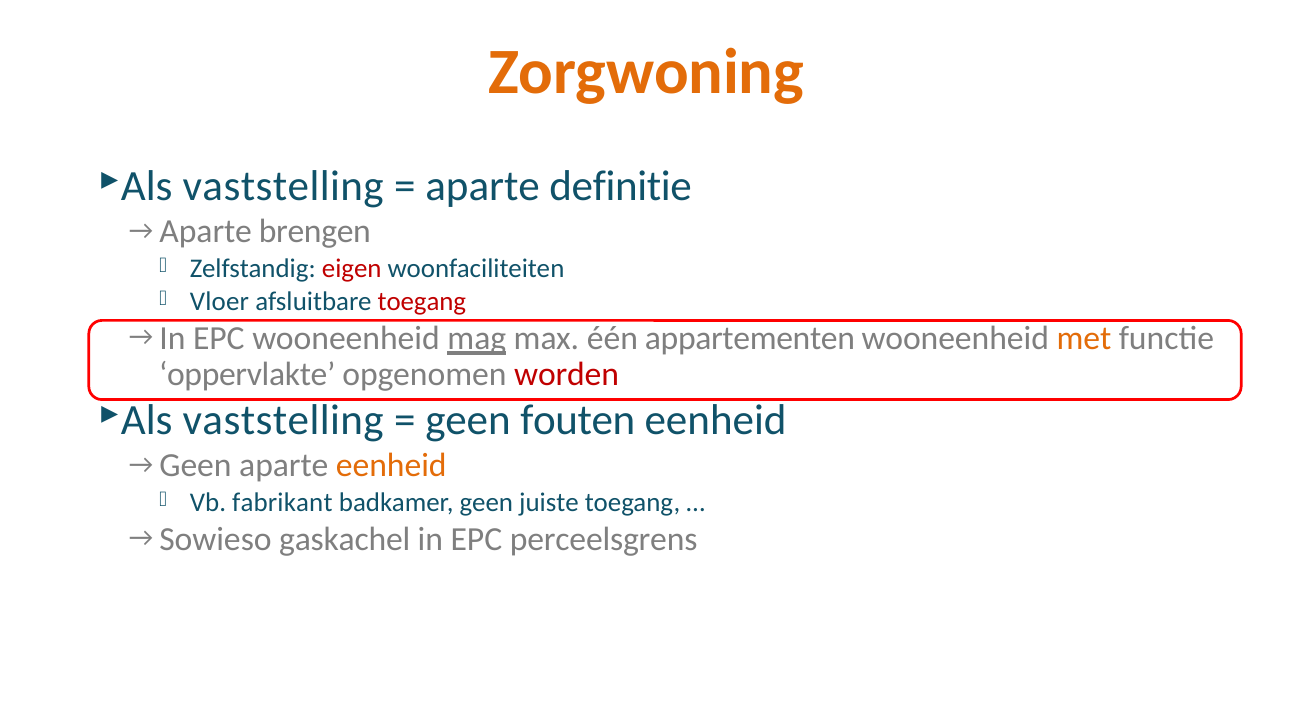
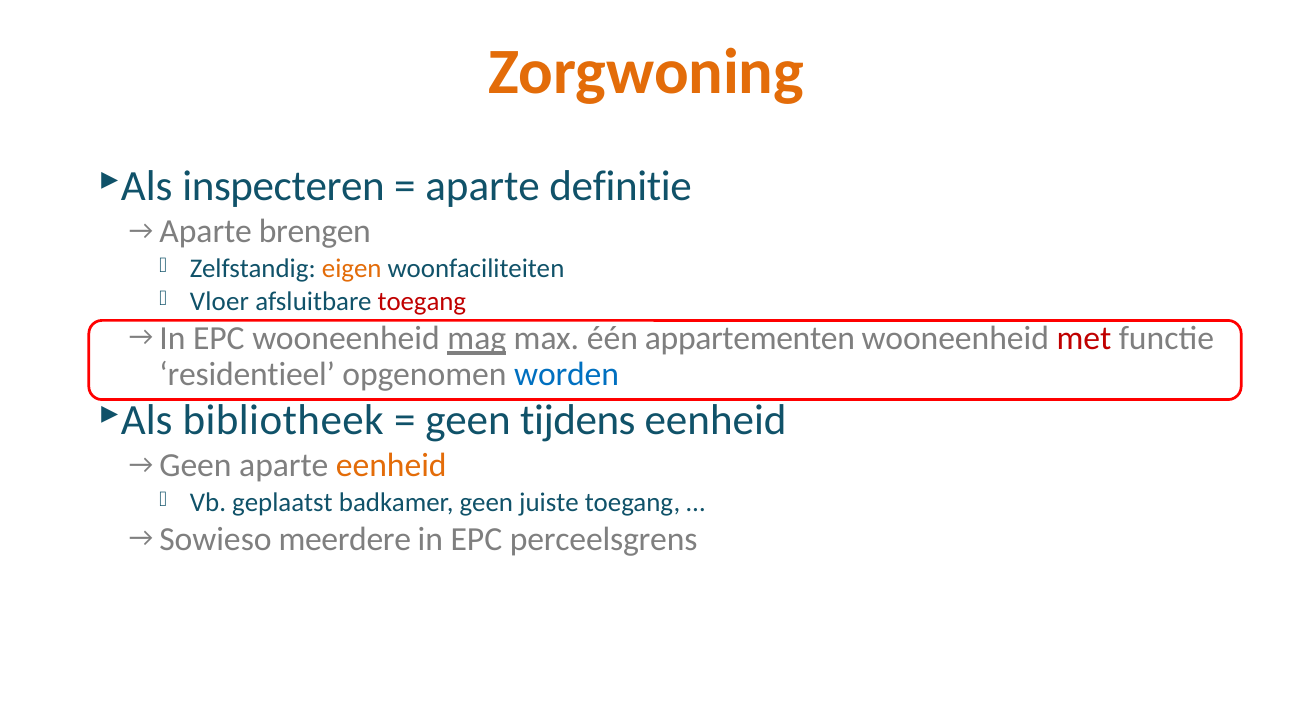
vaststelling at (283, 186): vaststelling -> inspecteren
eigen colour: red -> orange
met colour: orange -> red
oppervlakte: oppervlakte -> residentieel
worden colour: red -> blue
vaststelling at (283, 420): vaststelling -> bibliotheek
fouten: fouten -> tijdens
fabrikant: fabrikant -> geplaatst
gaskachel: gaskachel -> meerdere
